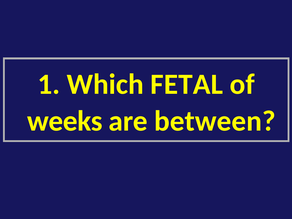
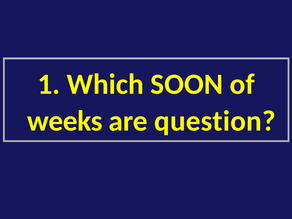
FETAL: FETAL -> SOON
between: between -> question
